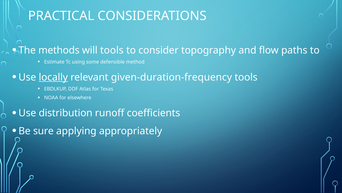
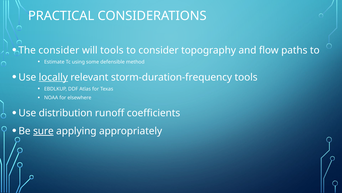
The methods: methods -> consider
given-duration-frequency: given-duration-frequency -> storm-duration-frequency
sure underline: none -> present
